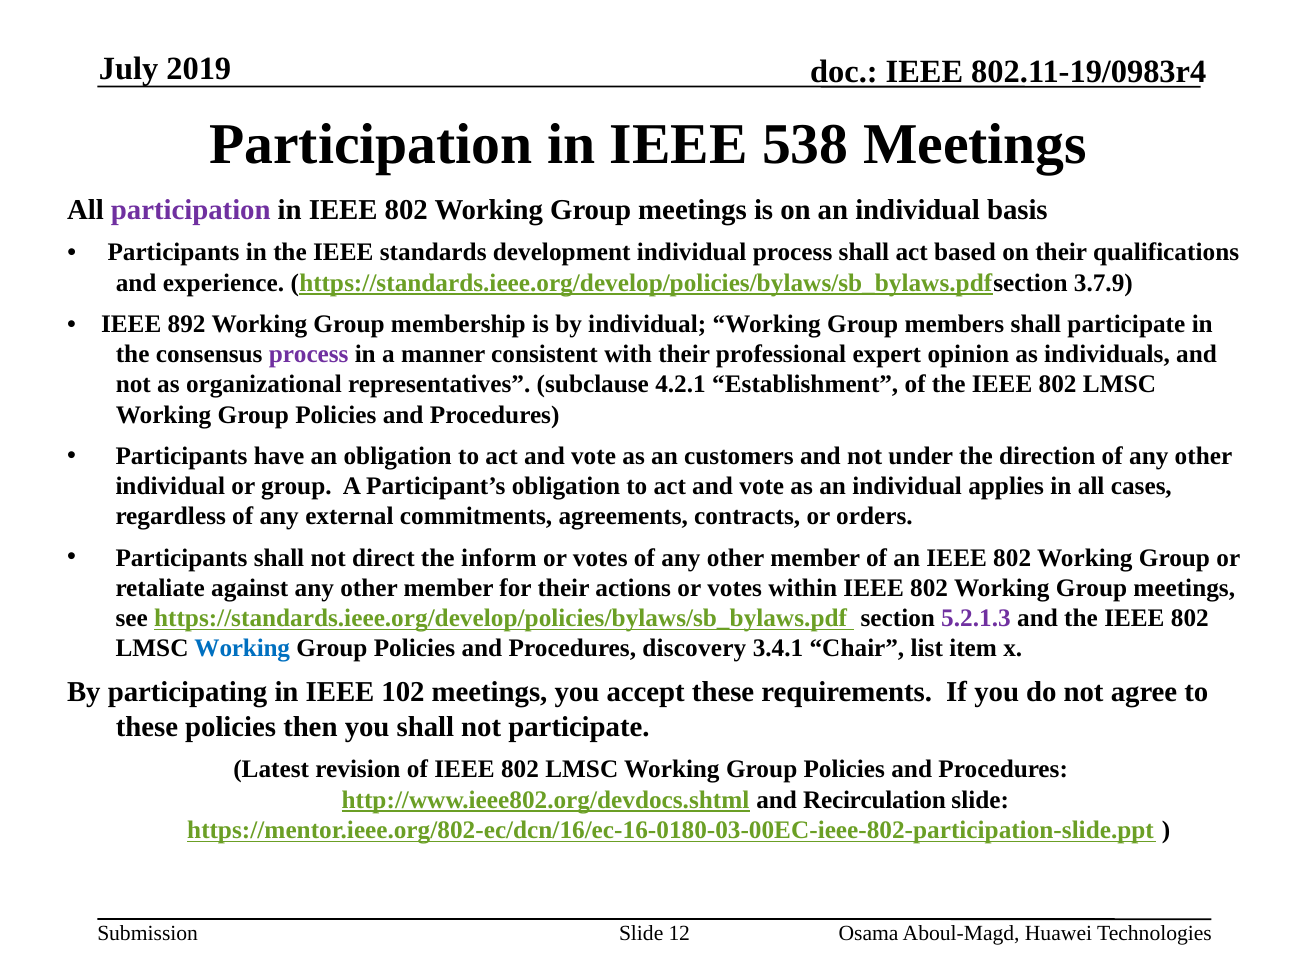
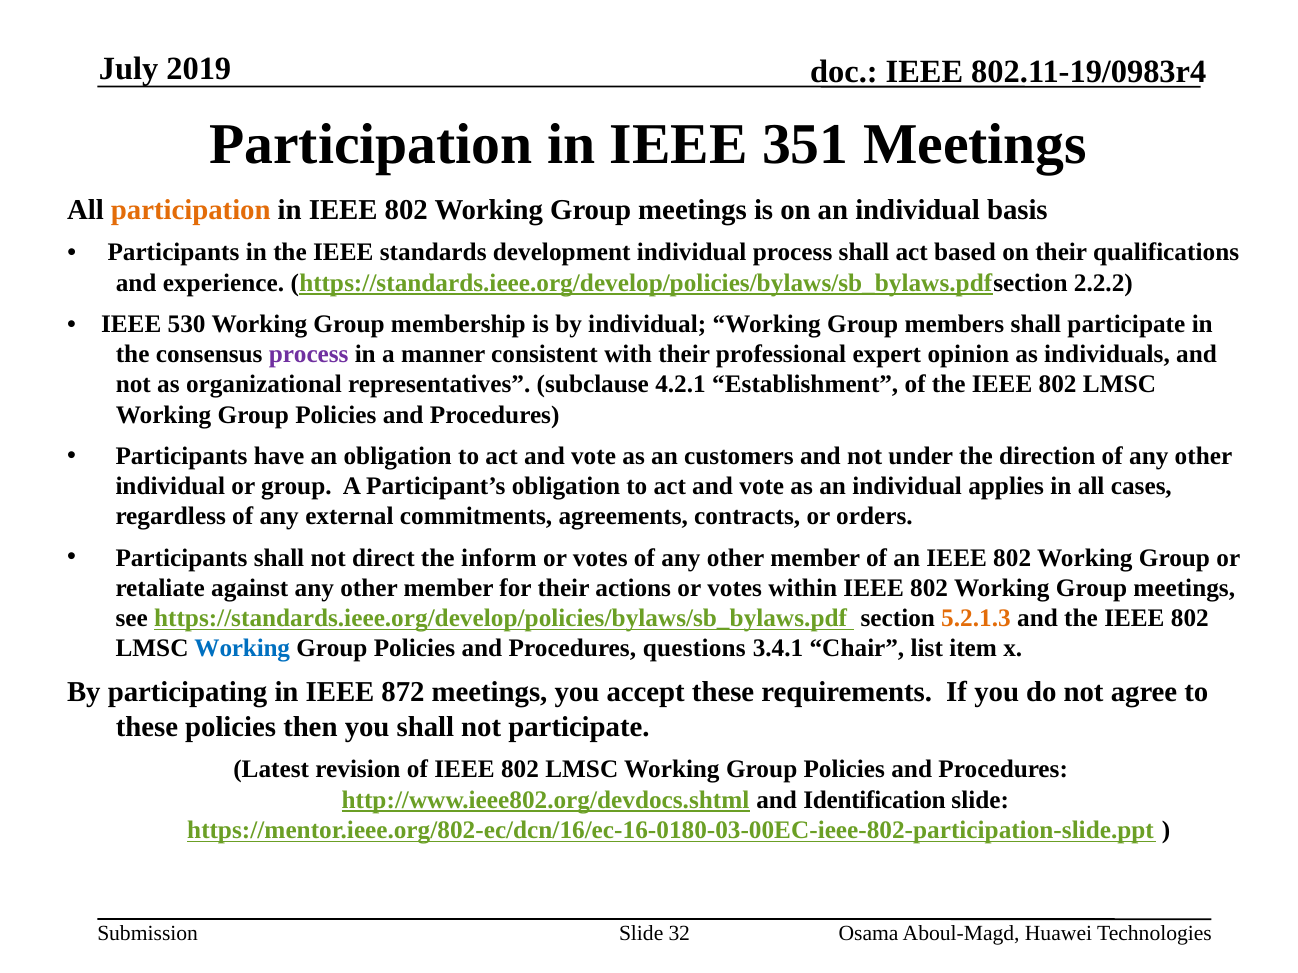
538: 538 -> 351
participation at (191, 210) colour: purple -> orange
3.7.9: 3.7.9 -> 2.2.2
892: 892 -> 530
5.2.1.3 colour: purple -> orange
discovery: discovery -> questions
102: 102 -> 872
Recirculation: Recirculation -> Identification
12: 12 -> 32
